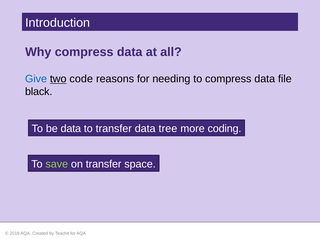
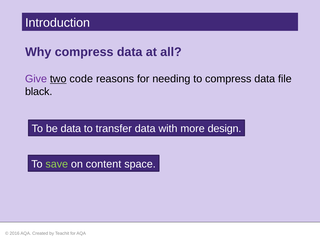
Give colour: blue -> purple
tree: tree -> with
coding: coding -> design
on transfer: transfer -> content
